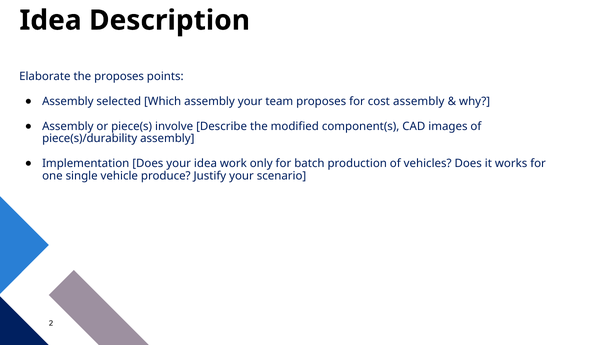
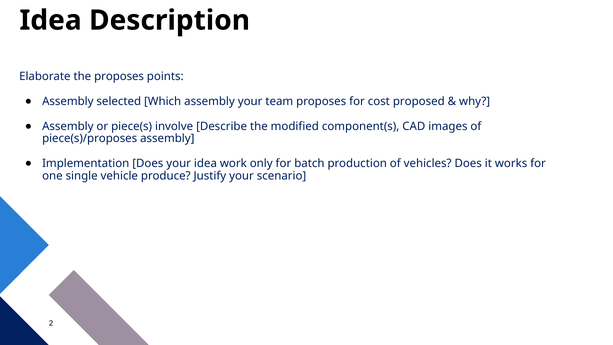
cost assembly: assembly -> proposed
piece(s)/durability: piece(s)/durability -> piece(s)/proposes
